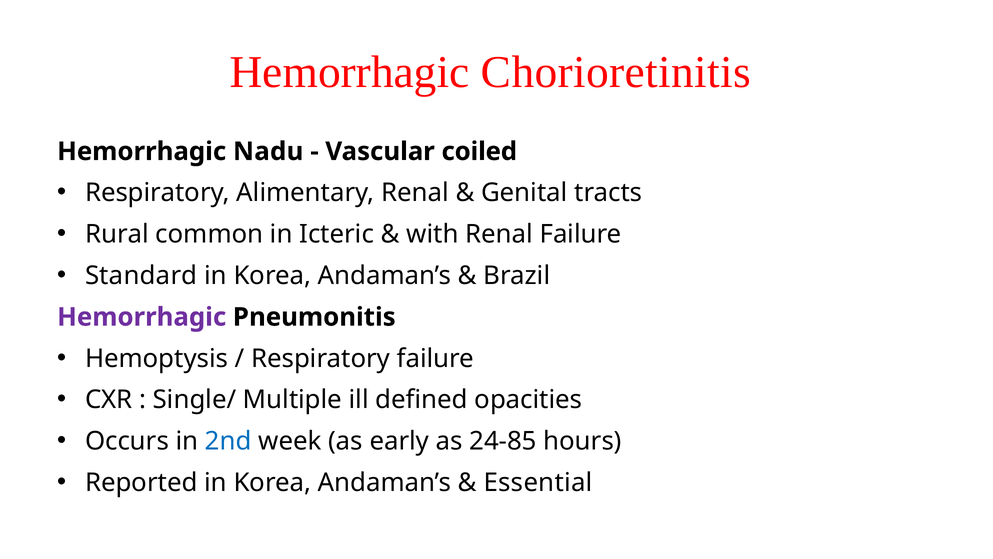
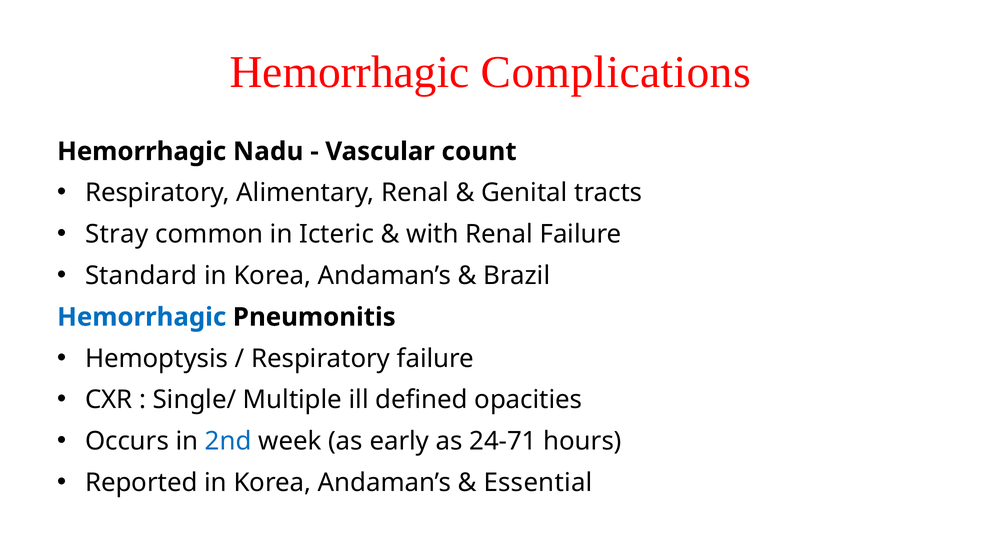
Chorioretinitis: Chorioretinitis -> Complications
coiled: coiled -> count
Rural: Rural -> Stray
Hemorrhagic at (142, 317) colour: purple -> blue
24-85: 24-85 -> 24-71
